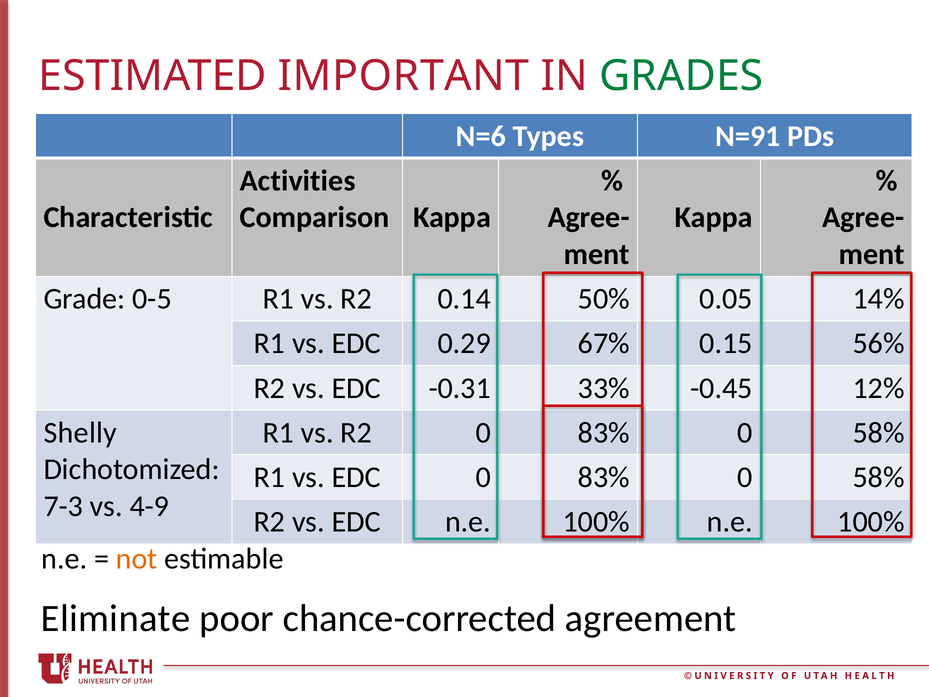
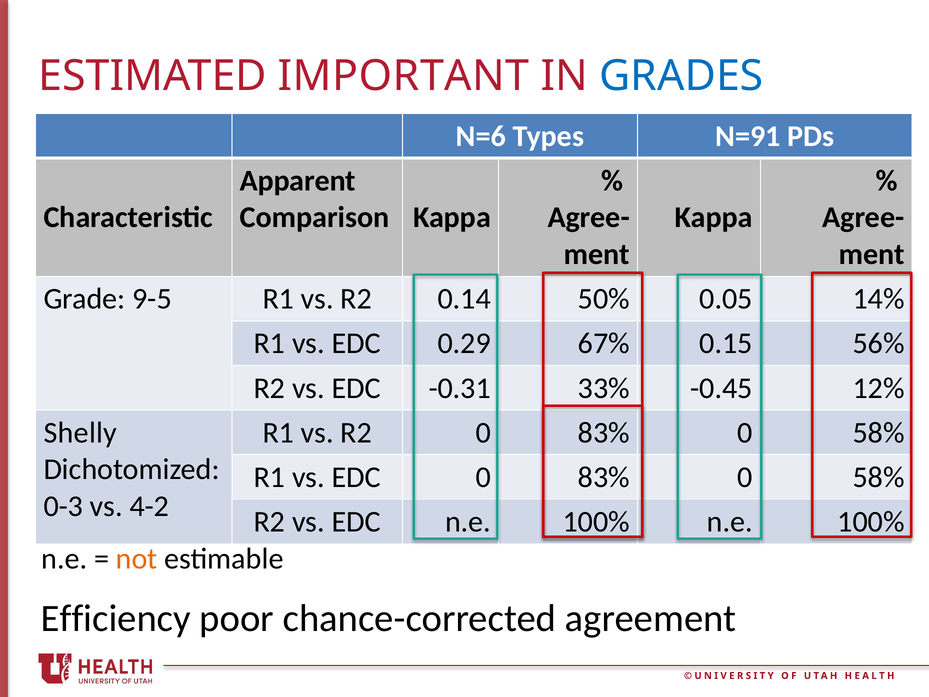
GRADES colour: green -> blue
Activities: Activities -> Apparent
0-5: 0-5 -> 9-5
7-3: 7-3 -> 0-3
4-9: 4-9 -> 4-2
Eliminate: Eliminate -> Efficiency
